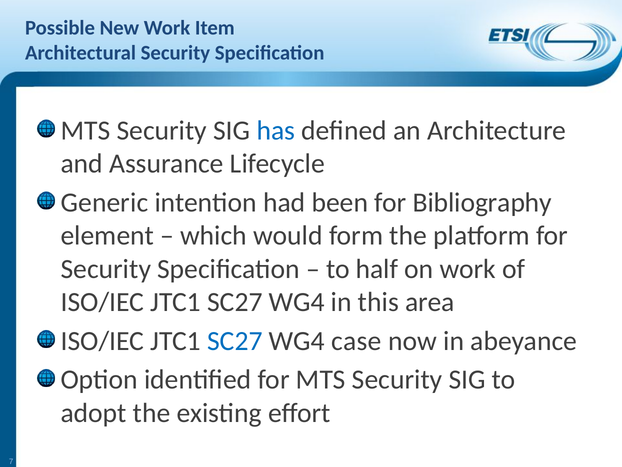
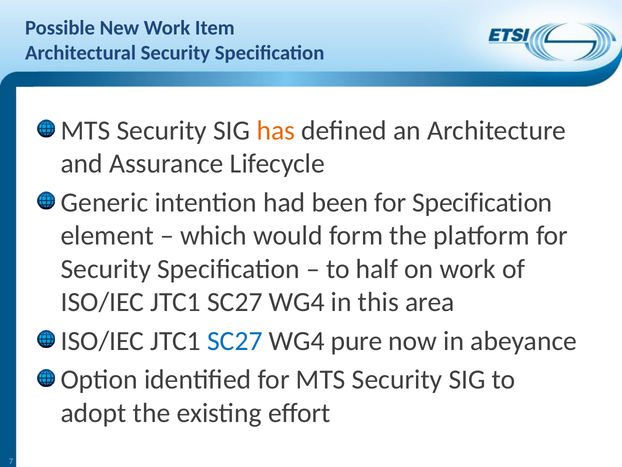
has colour: blue -> orange
for Bibliography: Bibliography -> Specification
case: case -> pure
